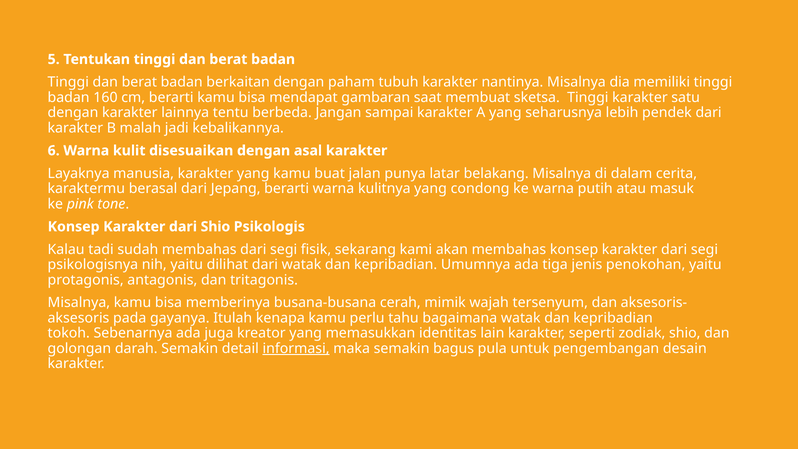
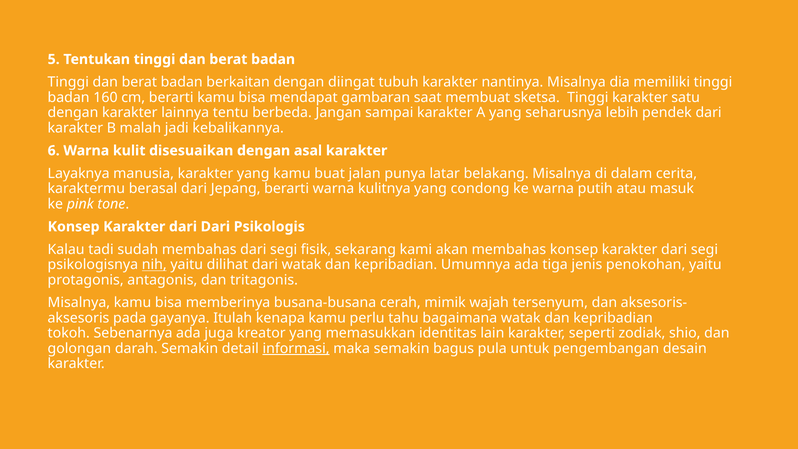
paham: paham -> diingat
dari Shio: Shio -> Dari
nih underline: none -> present
